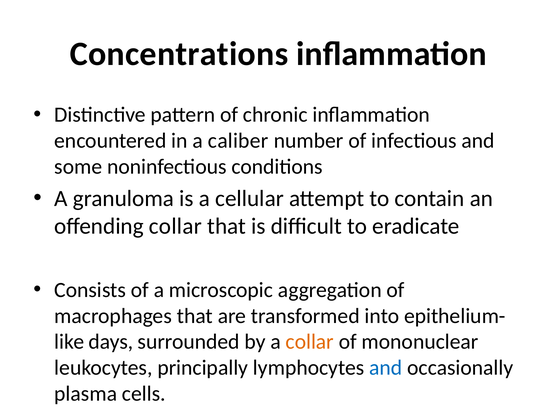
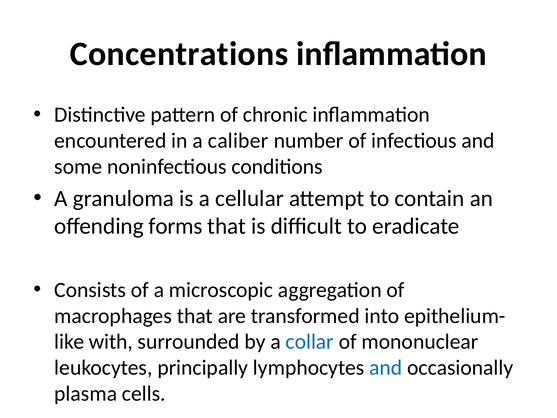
offending collar: collar -> forms
days: days -> with
collar at (310, 342) colour: orange -> blue
